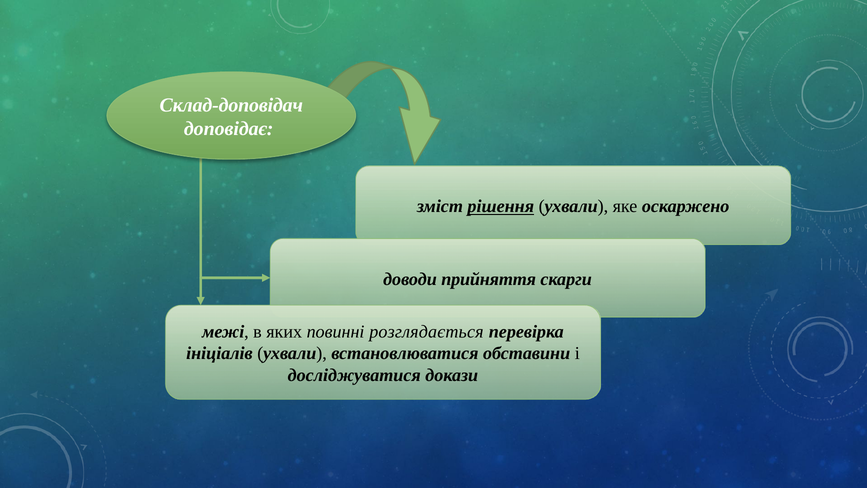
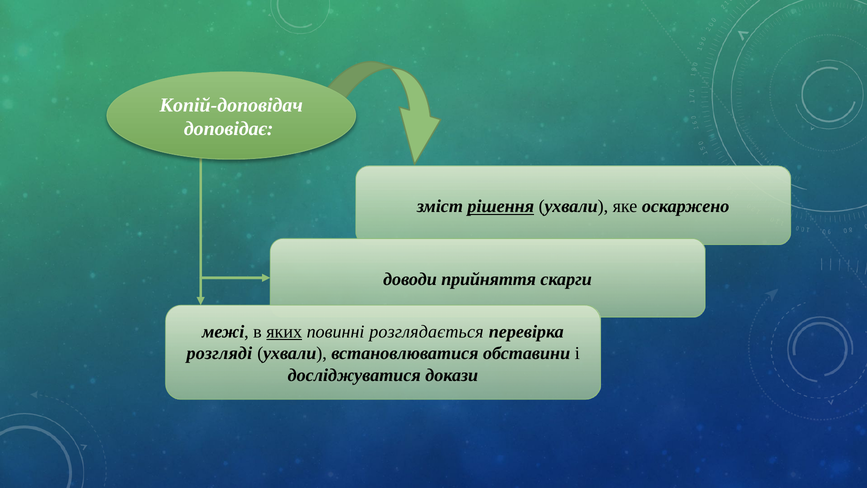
Склад-доповідач: Склад-доповідач -> Копій-доповідач
яких underline: none -> present
ініціалів: ініціалів -> розгляді
